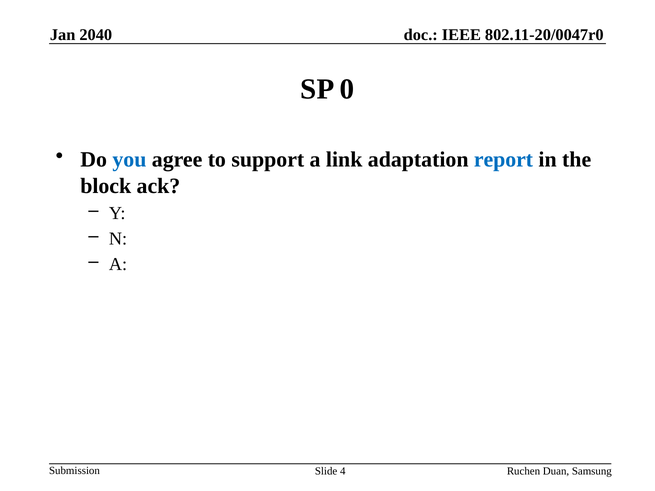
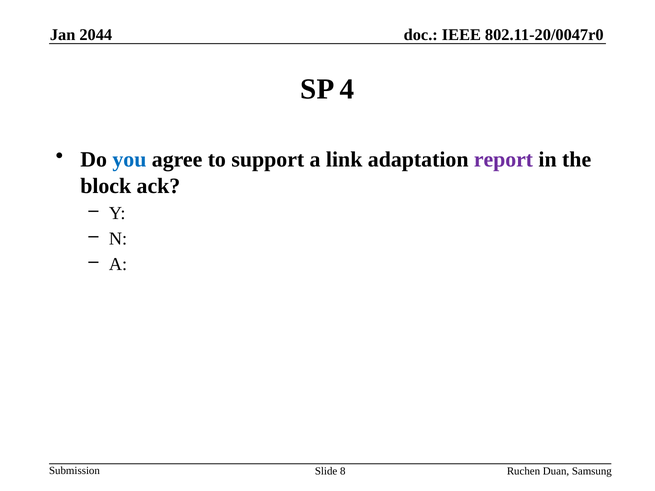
2040: 2040 -> 2044
0: 0 -> 4
report colour: blue -> purple
4: 4 -> 8
